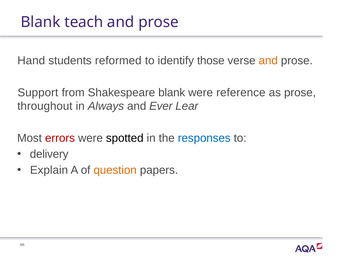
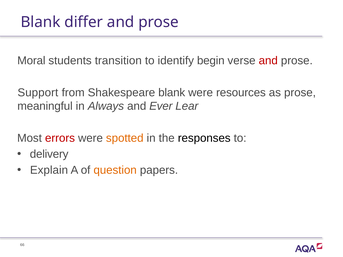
teach: teach -> differ
Hand: Hand -> Moral
reformed: reformed -> transition
those: those -> begin
and at (268, 61) colour: orange -> red
reference: reference -> resources
throughout: throughout -> meaningful
spotted colour: black -> orange
responses colour: blue -> black
